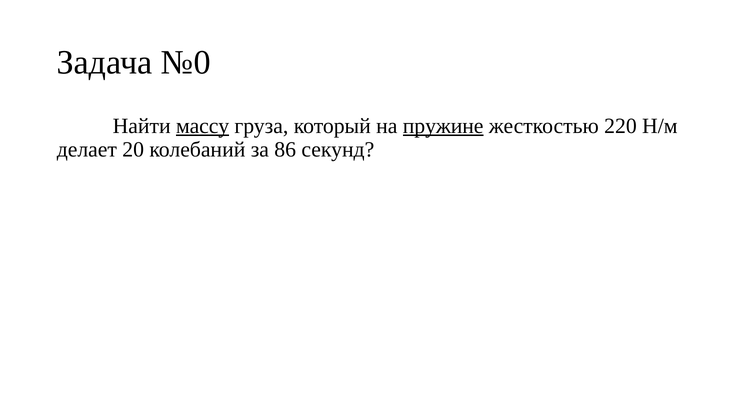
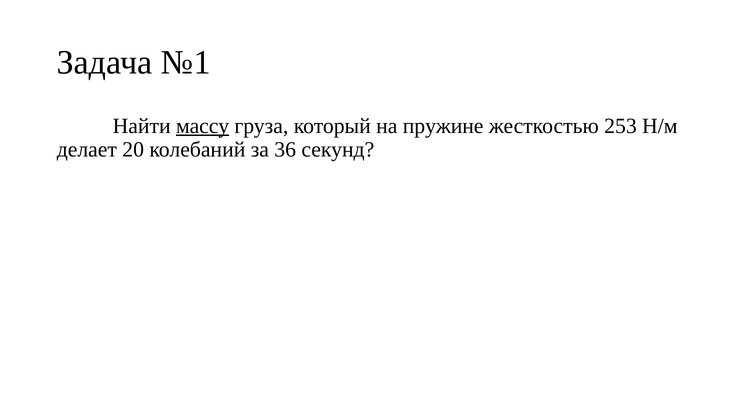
№0: №0 -> №1
пружине underline: present -> none
220: 220 -> 253
86: 86 -> 36
